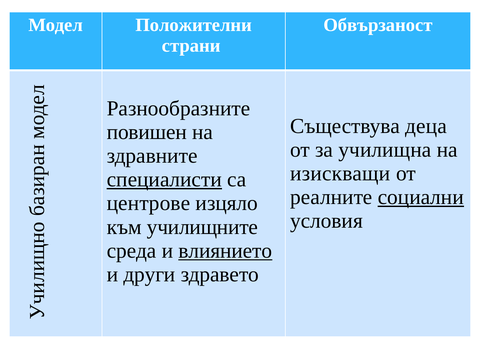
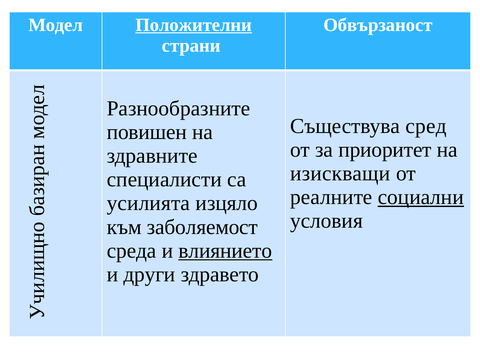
Положителни underline: none -> present
деца: деца -> сред
училищна: училищна -> приоритет
специалисти underline: present -> none
центрове: центрове -> усилията
училищните: училищните -> заболяемост
